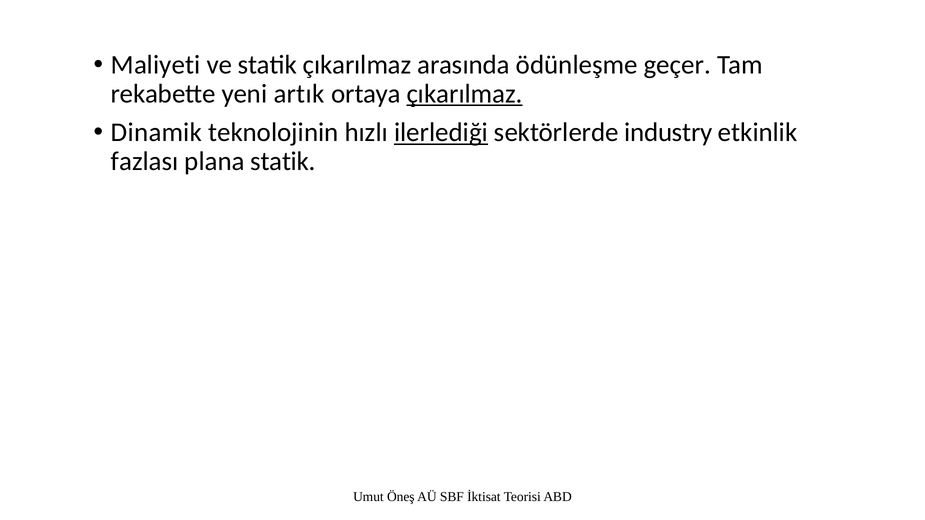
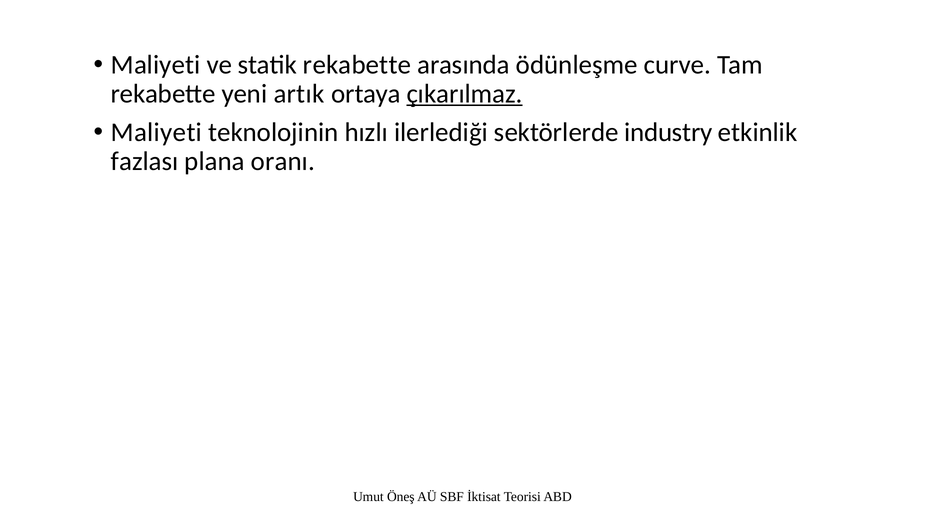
statik çıkarılmaz: çıkarılmaz -> rekabette
geçer: geçer -> curve
Dinamik at (156, 133): Dinamik -> Maliyeti
ilerlediği underline: present -> none
plana statik: statik -> oranı
